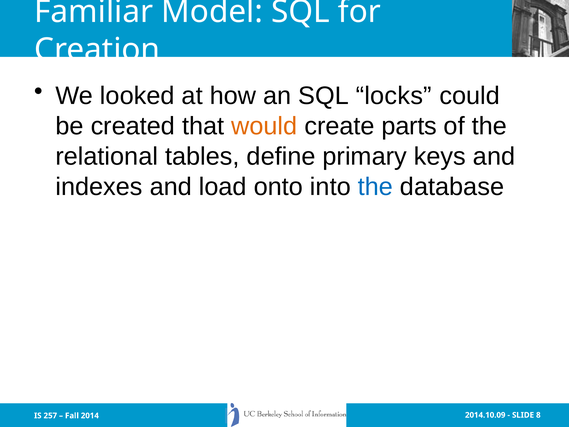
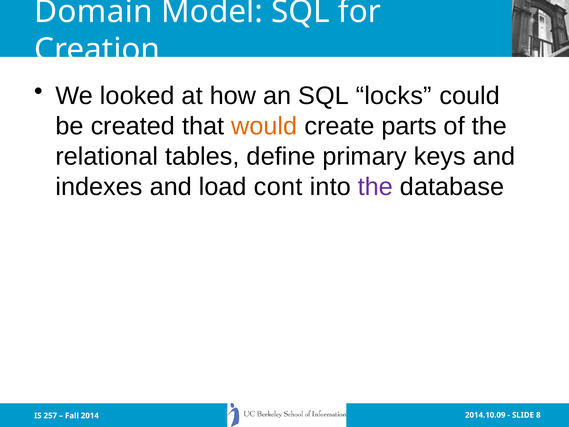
Familiar: Familiar -> Domain
onto: onto -> cont
the at (375, 187) colour: blue -> purple
